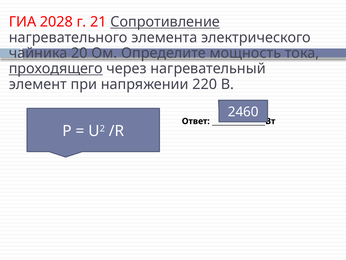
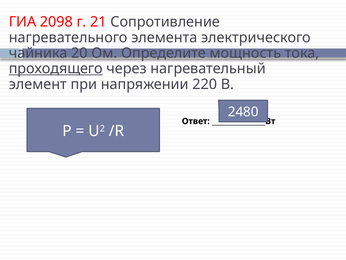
2028: 2028 -> 2098
Сопротивление underline: present -> none
2460: 2460 -> 2480
